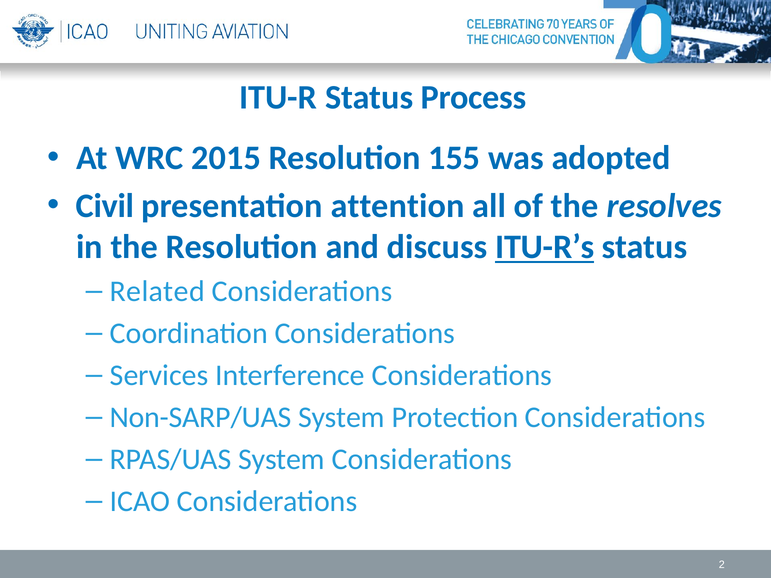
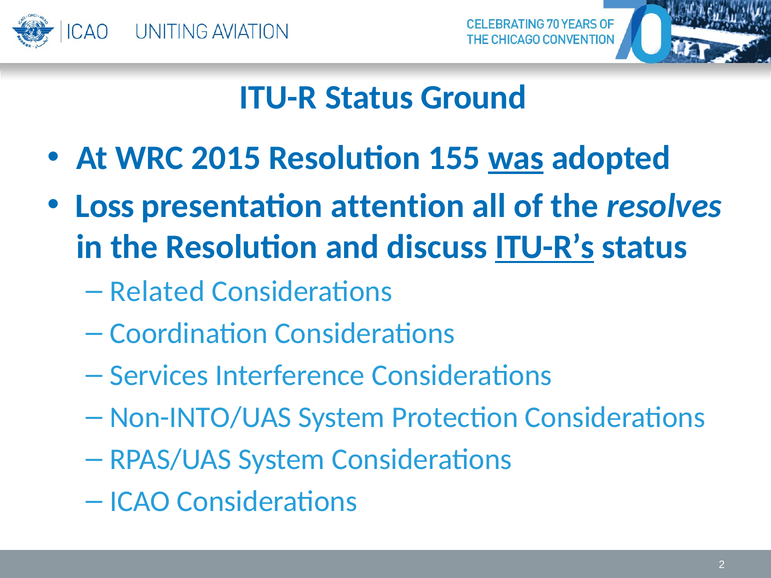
Process: Process -> Ground
was underline: none -> present
Civil: Civil -> Loss
Non-SARP/UAS: Non-SARP/UAS -> Non-INTO/UAS
